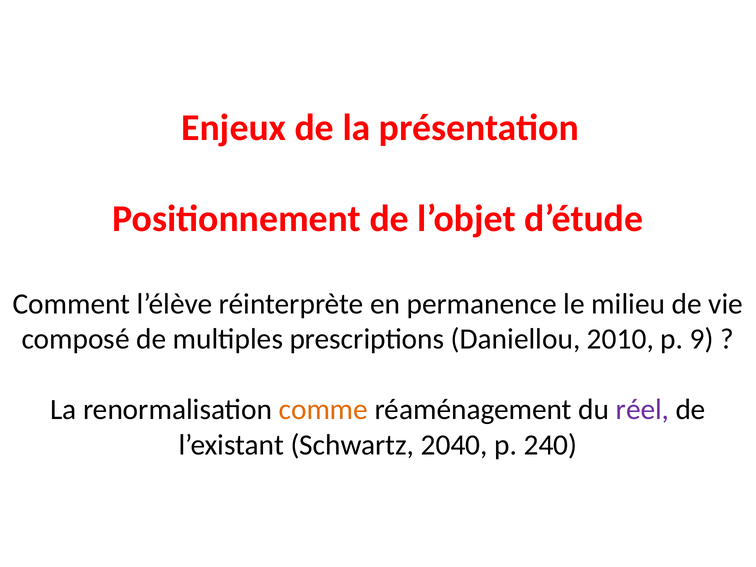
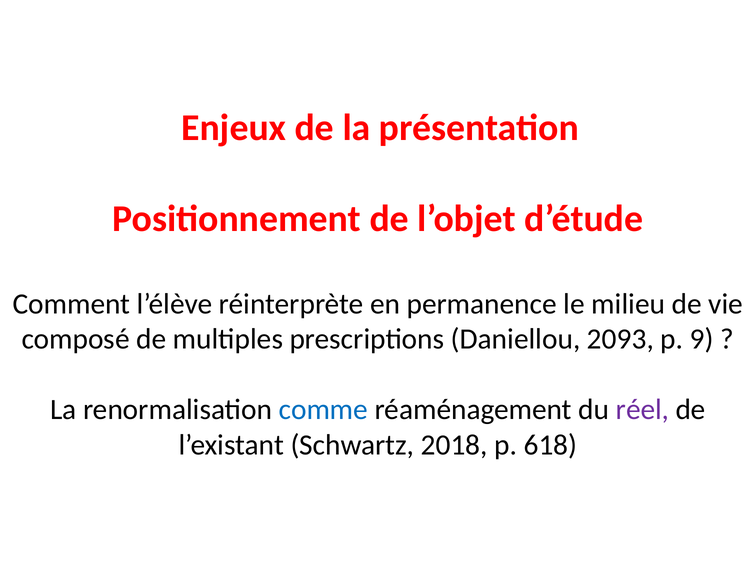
2010: 2010 -> 2093
comme colour: orange -> blue
2040: 2040 -> 2018
240: 240 -> 618
